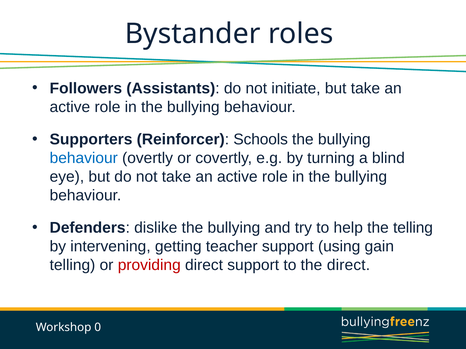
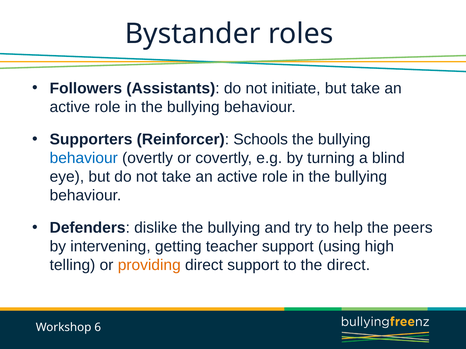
the telling: telling -> peers
gain: gain -> high
providing colour: red -> orange
0: 0 -> 6
